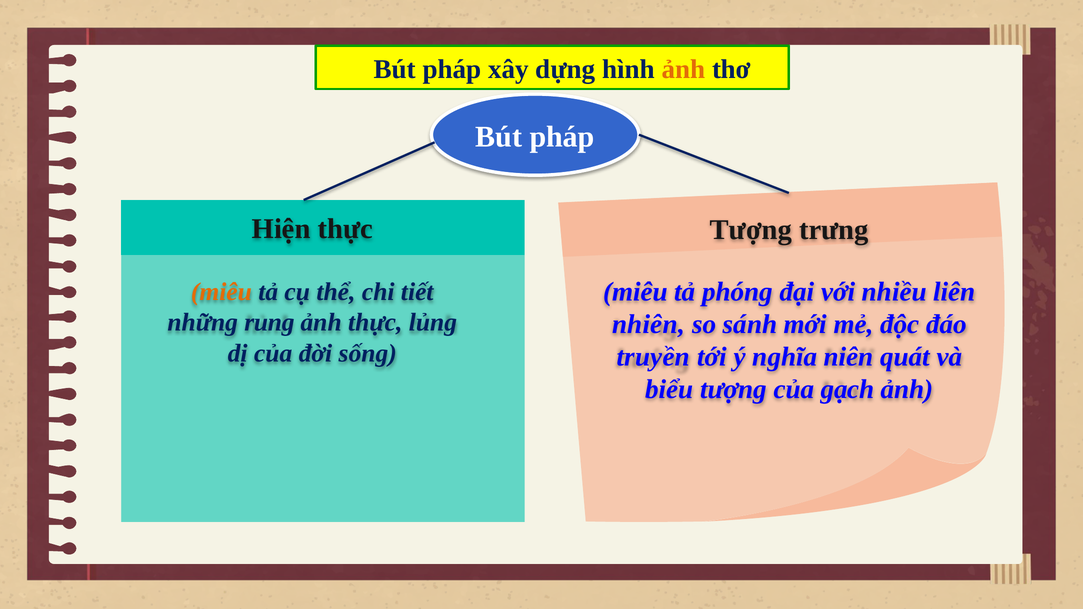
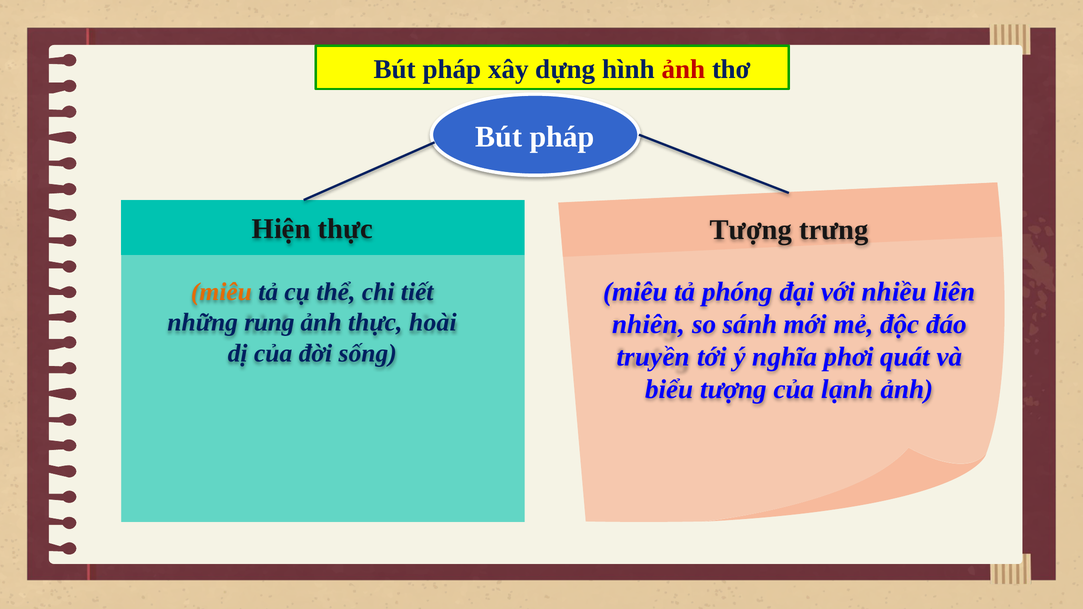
ảnh at (683, 69) colour: orange -> red
lủng: lủng -> hoài
niên: niên -> phơi
gạch: gạch -> lạnh
